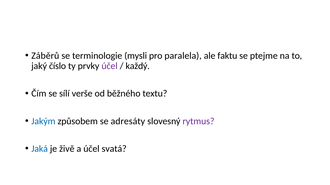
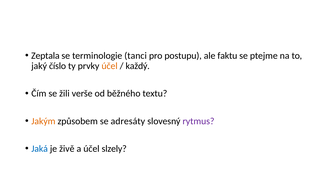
Záběrů: Záběrů -> Zeptala
mysli: mysli -> tanci
paralela: paralela -> postupu
účel at (110, 66) colour: purple -> orange
sílí: sílí -> žili
Jakým colour: blue -> orange
svatá: svatá -> slzely
